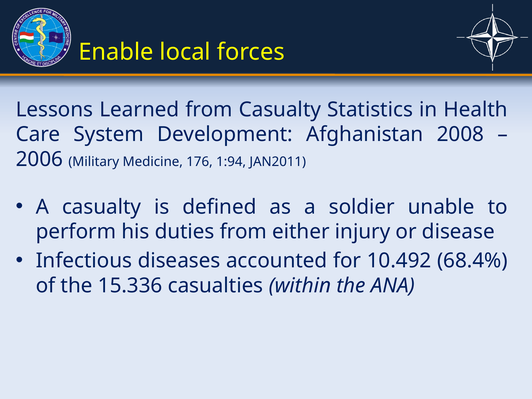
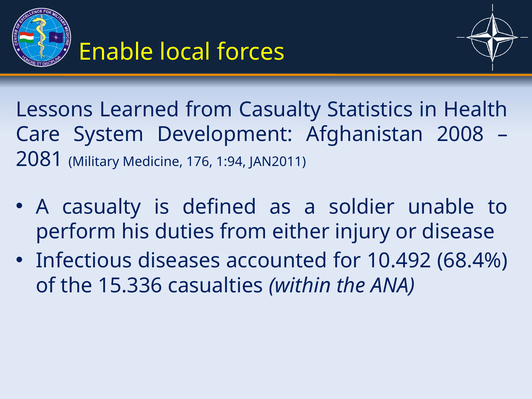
2006: 2006 -> 2081
